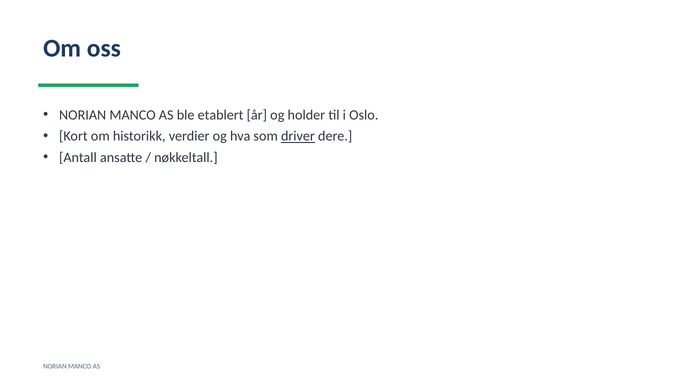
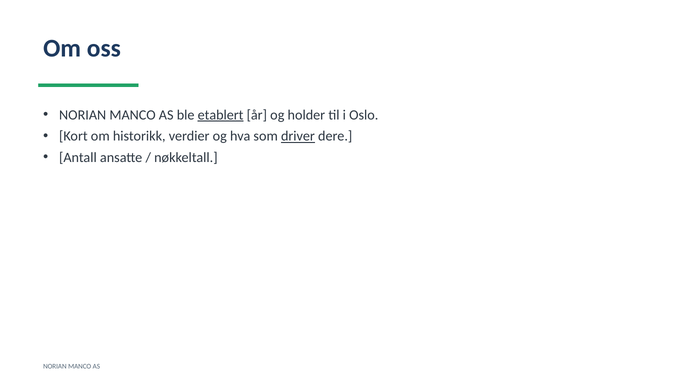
etablert underline: none -> present
